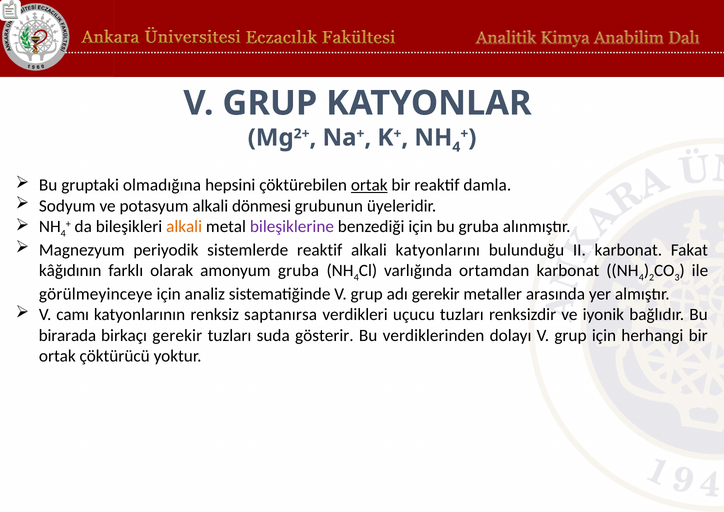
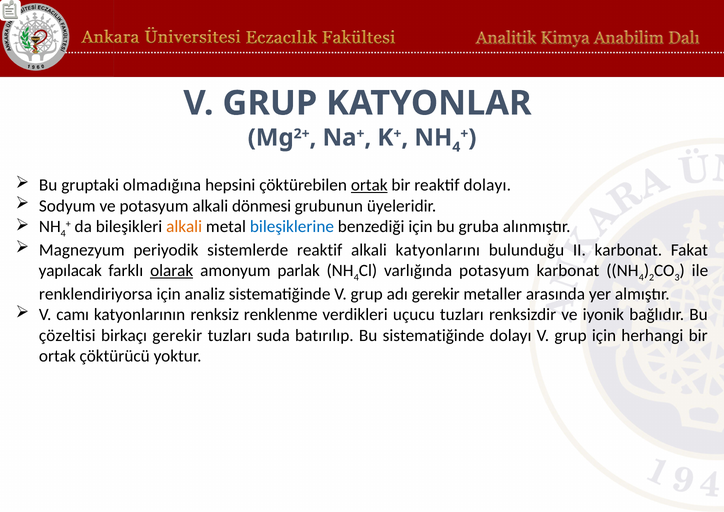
reaktif damla: damla -> dolayı
bileşiklerine colour: purple -> blue
kâğıdının: kâğıdının -> yapılacak
olarak underline: none -> present
amonyum gruba: gruba -> parlak
varlığında ortamdan: ortamdan -> potasyum
görülmeyinceye: görülmeyinceye -> renklendiriyorsa
saptanırsa: saptanırsa -> renklenme
birarada: birarada -> çözeltisi
gösterir: gösterir -> batırılıp
Bu verdiklerinden: verdiklerinden -> sistematiğinde
